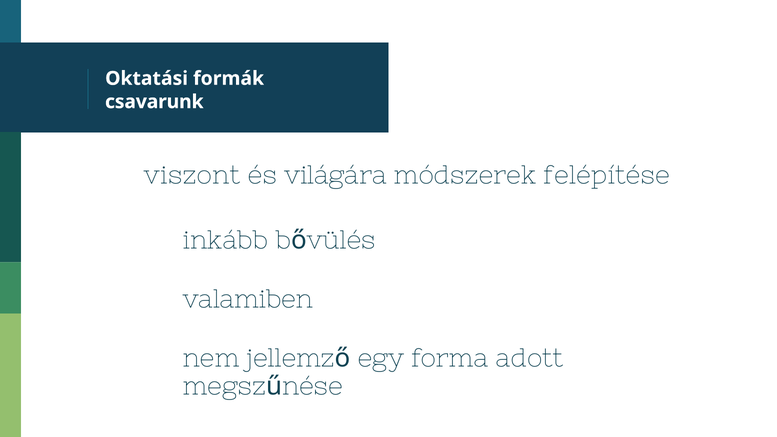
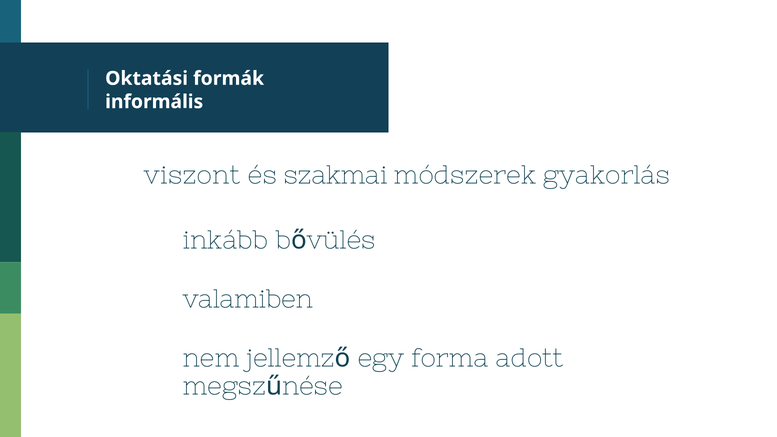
csavarunk: csavarunk -> informális
világára: világára -> szakmai
felépítése: felépítése -> gyakorlás
